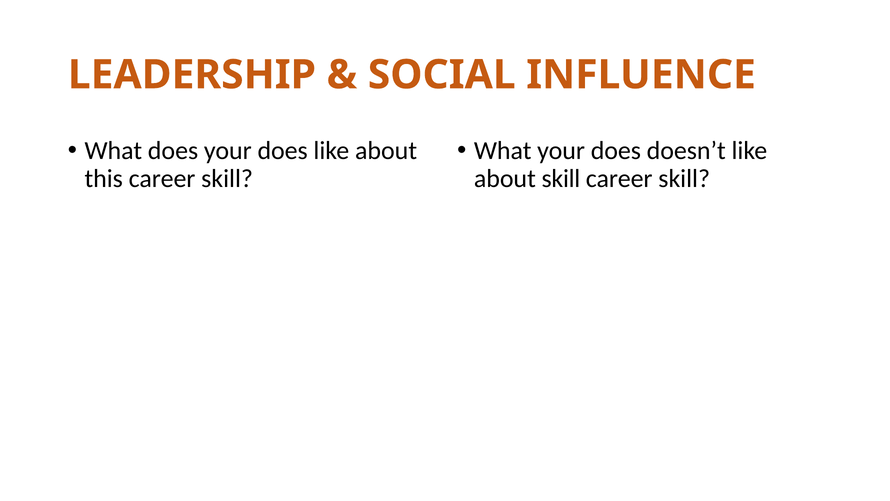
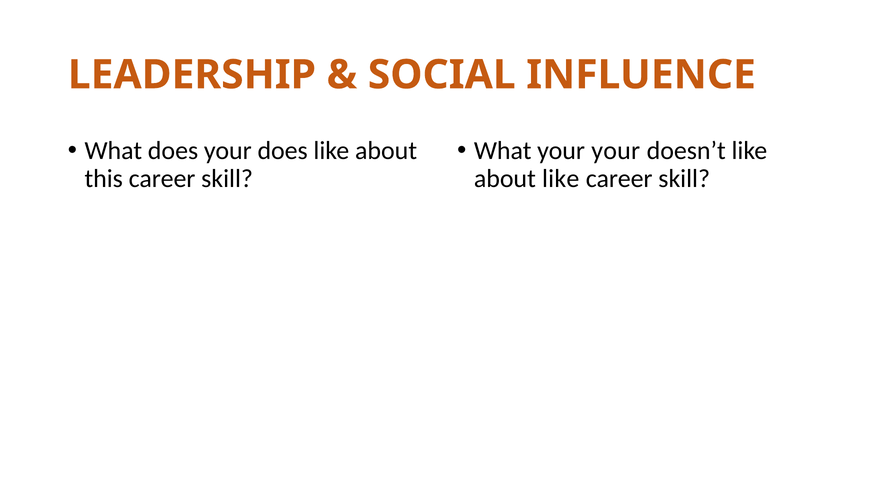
What your does: does -> your
about skill: skill -> like
